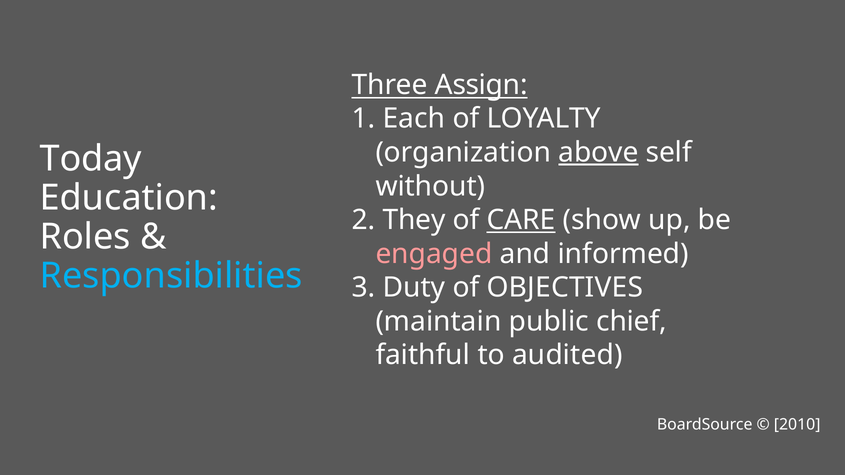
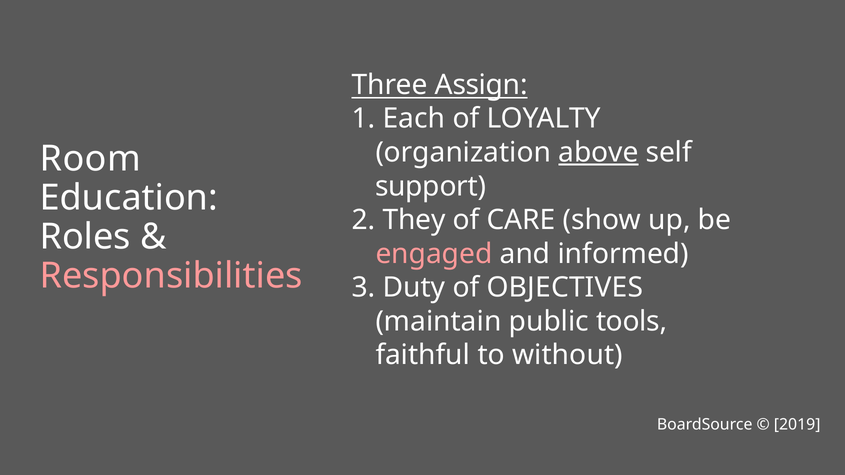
Today: Today -> Room
without: without -> support
CARE underline: present -> none
Responsibilities colour: light blue -> pink
chief: chief -> tools
audited: audited -> without
2010: 2010 -> 2019
